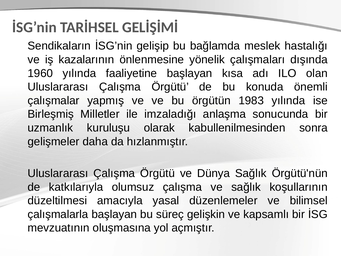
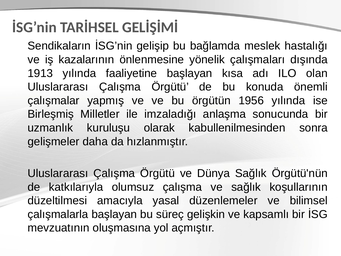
1960: 1960 -> 1913
1983: 1983 -> 1956
